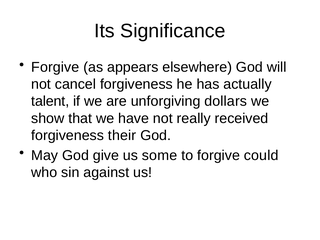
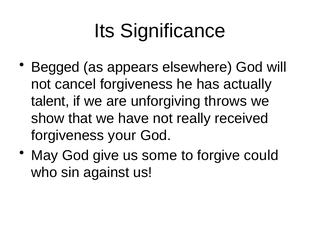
Forgive at (55, 67): Forgive -> Begged
dollars: dollars -> throws
their: their -> your
